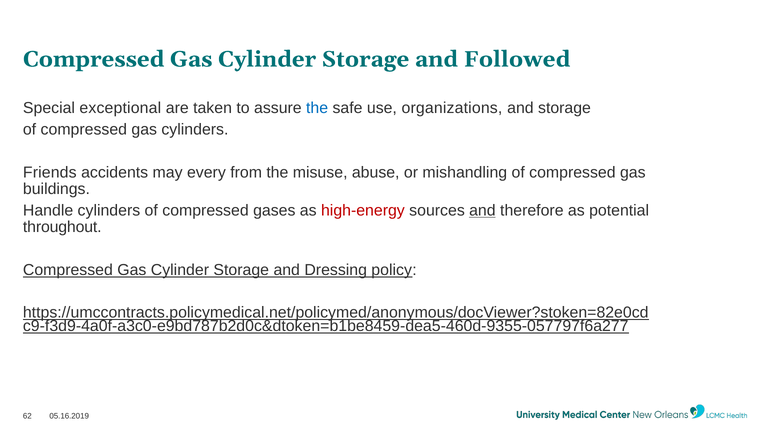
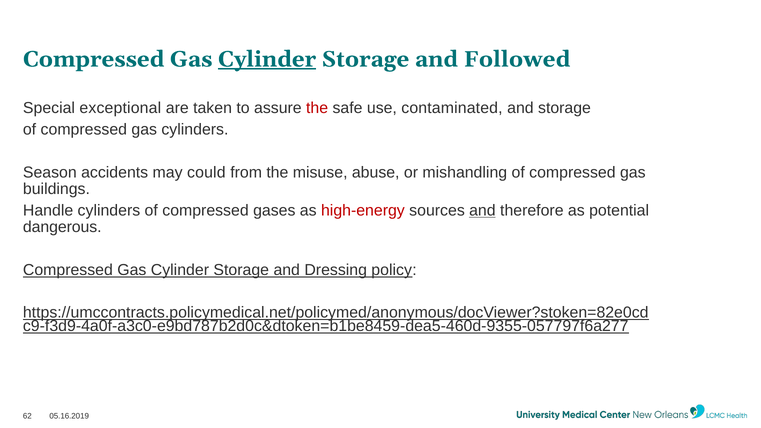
Cylinder at (267, 59) underline: none -> present
the at (317, 108) colour: blue -> red
organizations: organizations -> contaminated
Friends: Friends -> Season
every: every -> could
throughout: throughout -> dangerous
